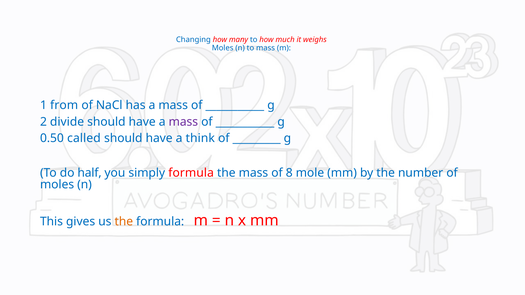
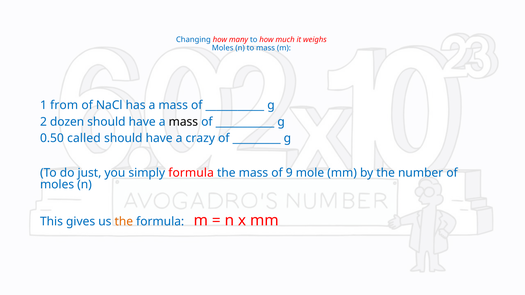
divide: divide -> dozen
mass at (183, 122) colour: purple -> black
think: think -> crazy
half: half -> just
8: 8 -> 9
